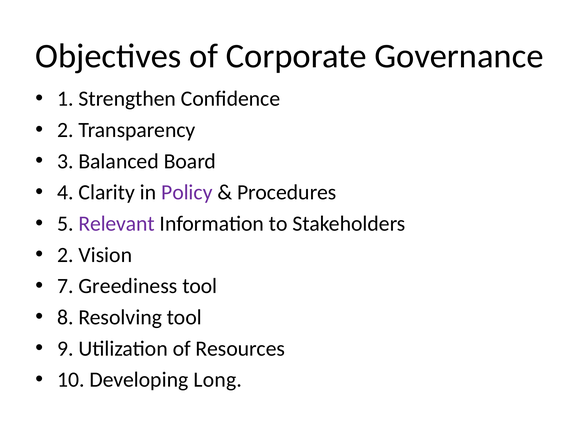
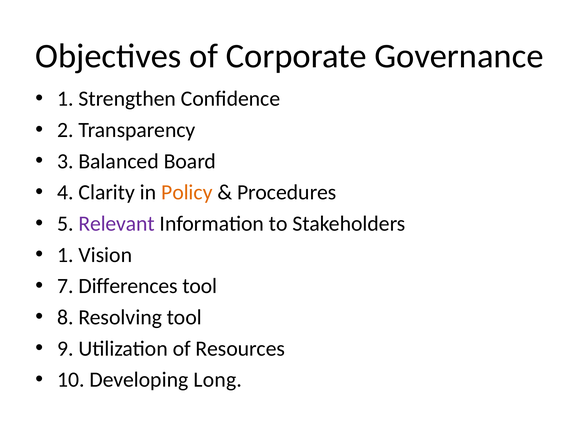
Policy colour: purple -> orange
2 at (65, 255): 2 -> 1
Greediness: Greediness -> Differences
